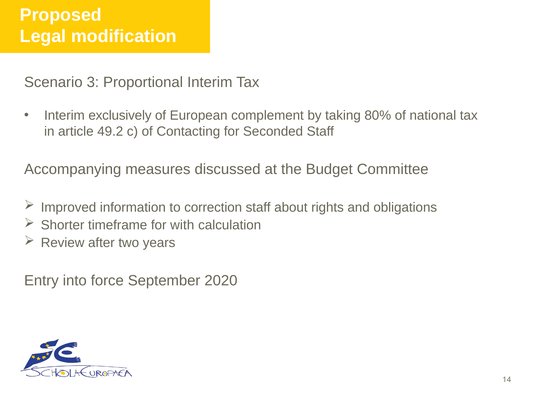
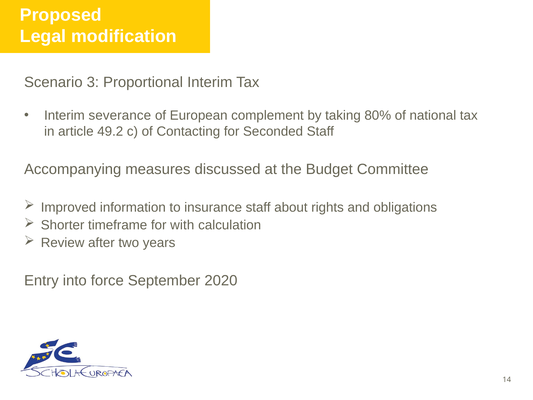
exclusively: exclusively -> severance
correction: correction -> insurance
